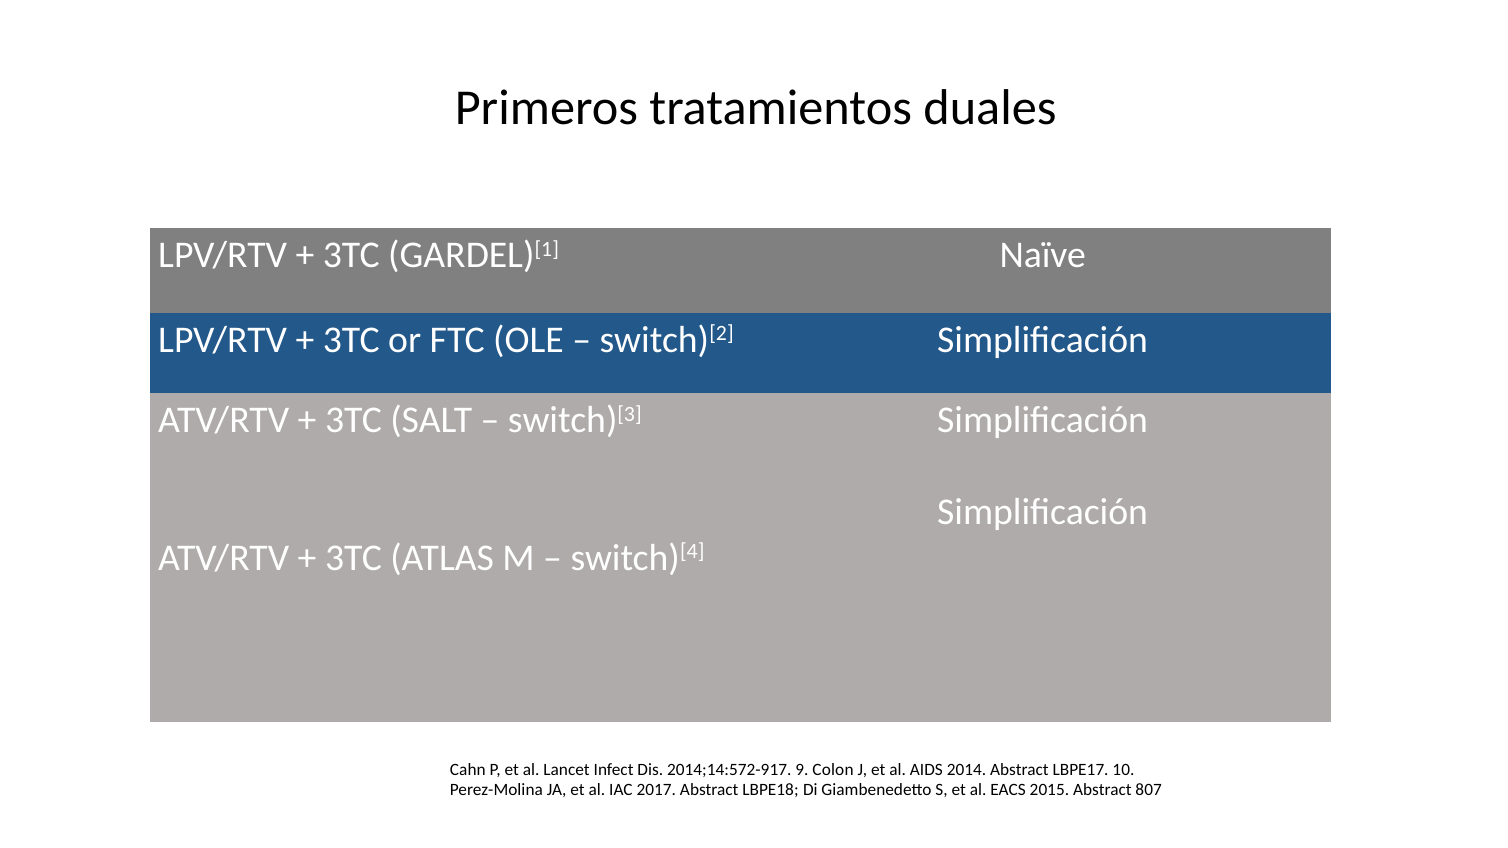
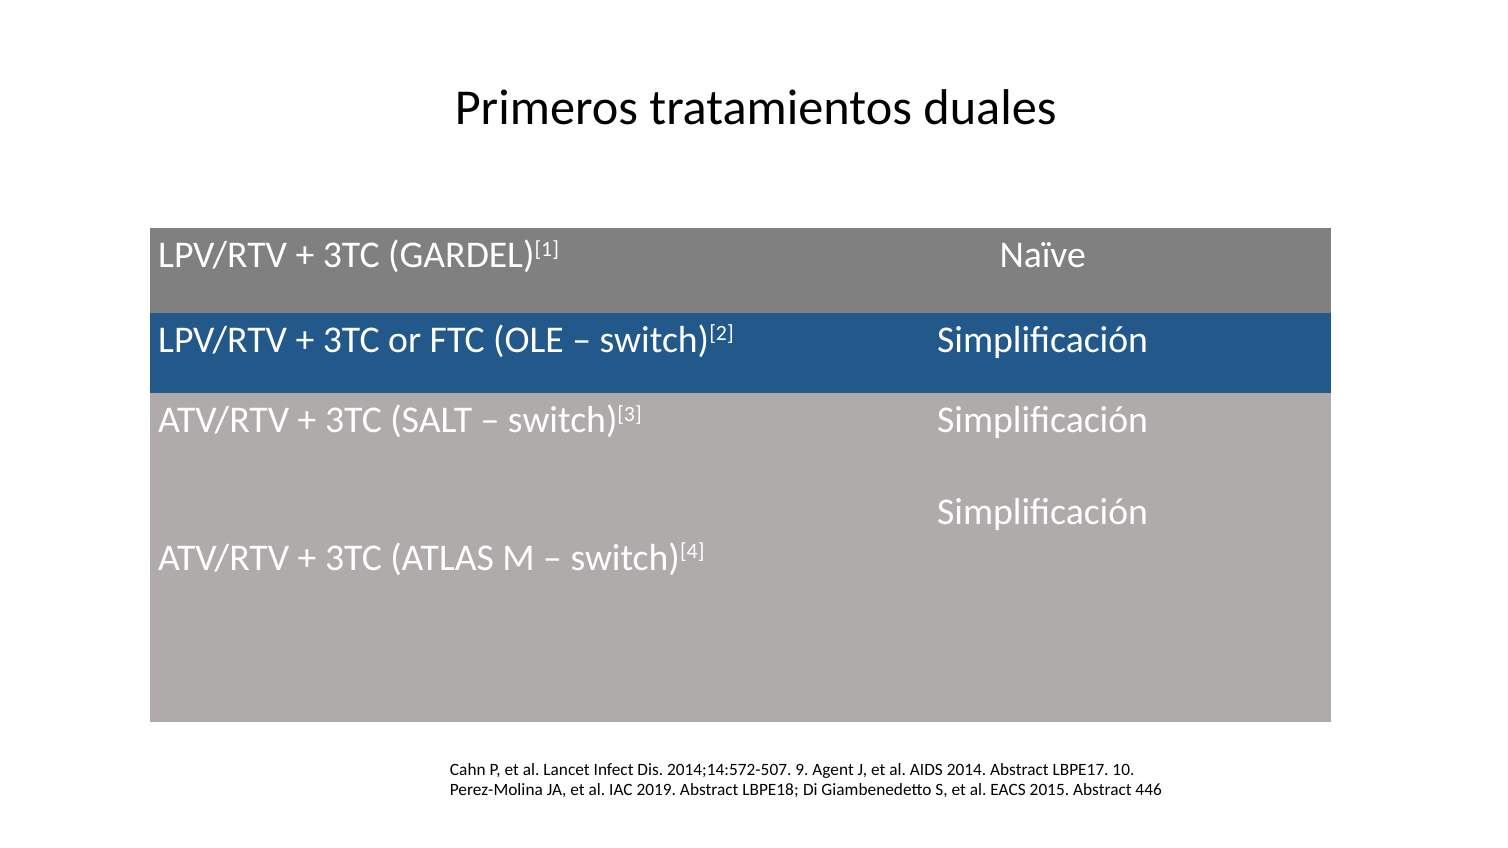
2014;14:572-917: 2014;14:572-917 -> 2014;14:572-507
Colon: Colon -> Agent
2017: 2017 -> 2019
807: 807 -> 446
